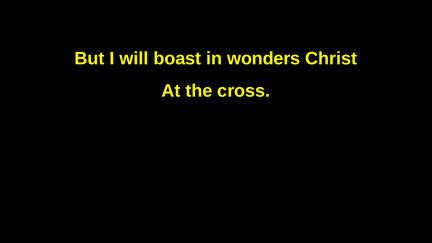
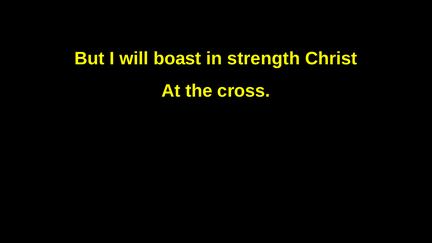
wonders: wonders -> strength
